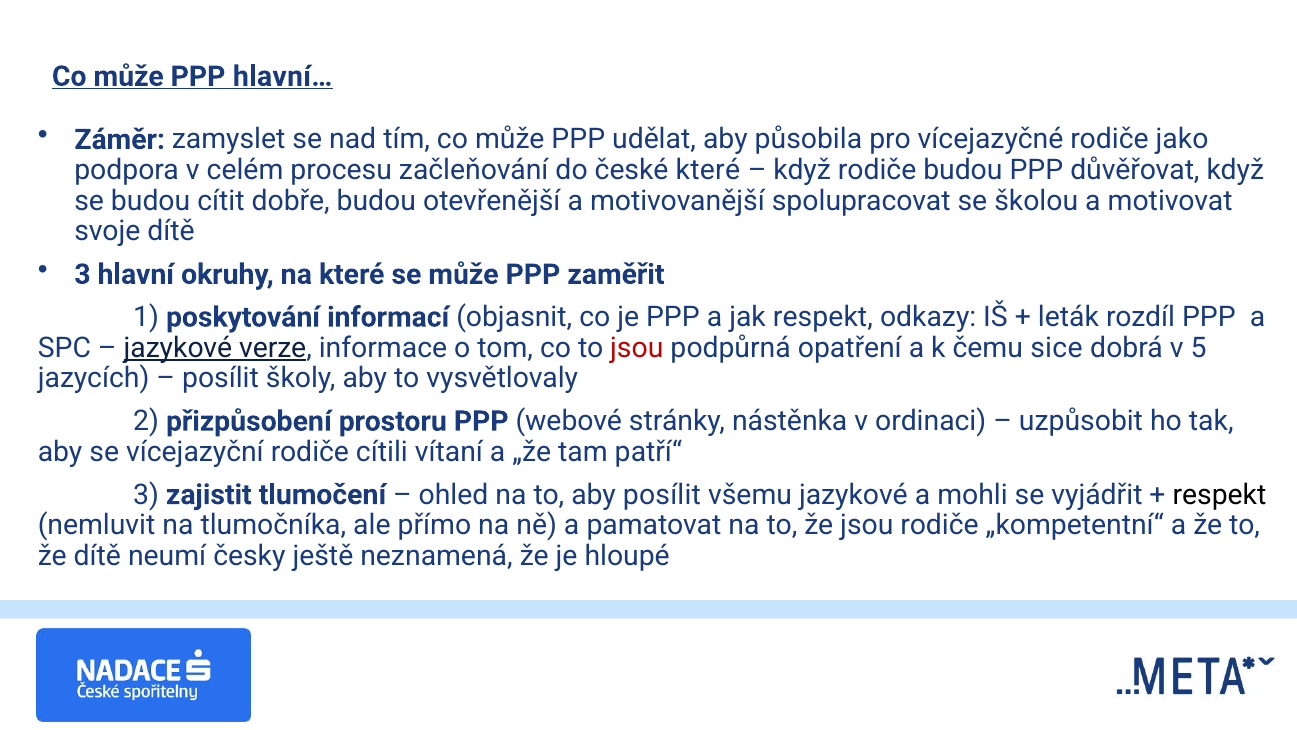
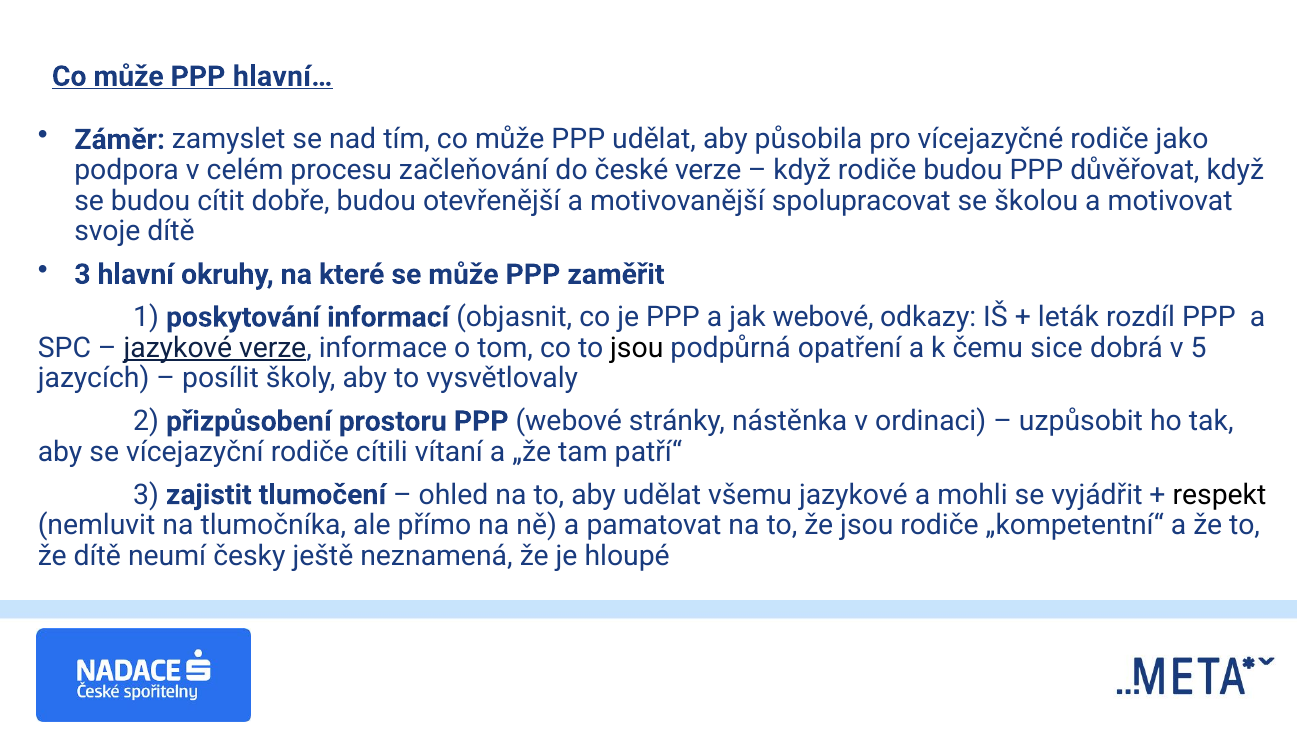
české které: které -> verze
jak respekt: respekt -> webové
jsou at (637, 348) colour: red -> black
aby posílit: posílit -> udělat
